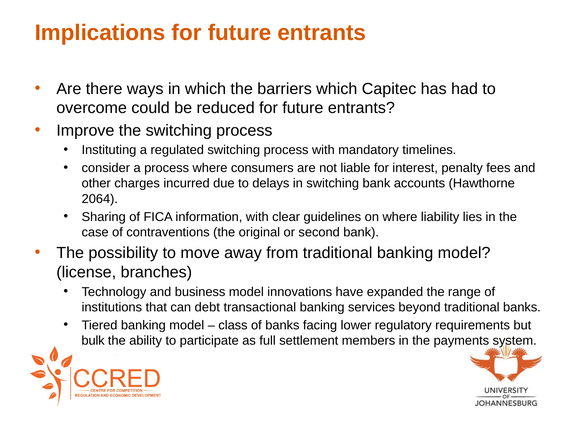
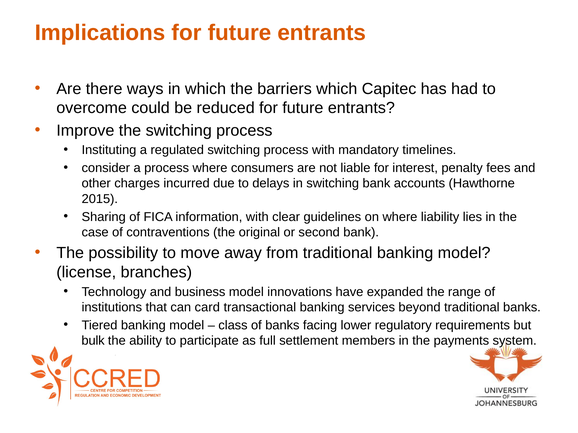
2064: 2064 -> 2015
debt: debt -> card
